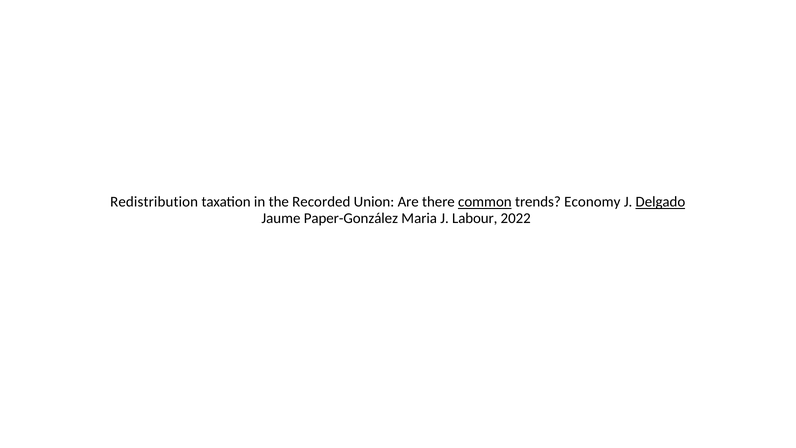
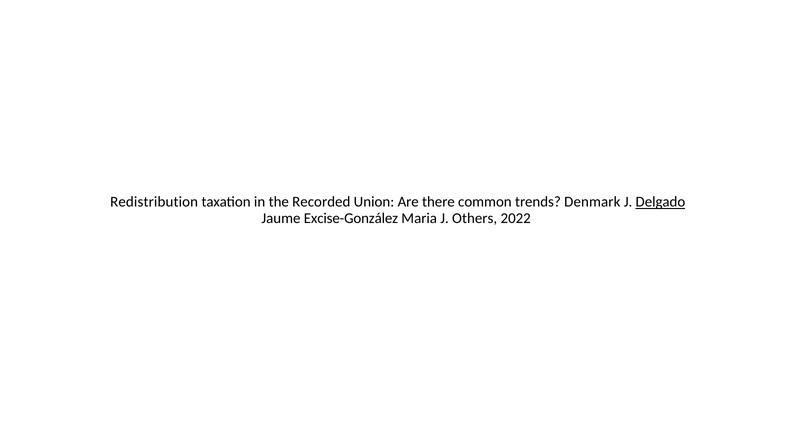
common underline: present -> none
Economy: Economy -> Denmark
Paper-González: Paper-González -> Excise-González
Labour: Labour -> Others
